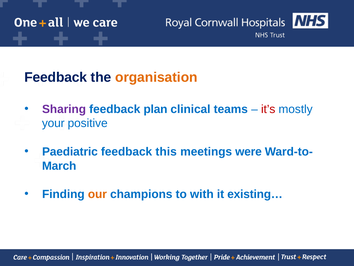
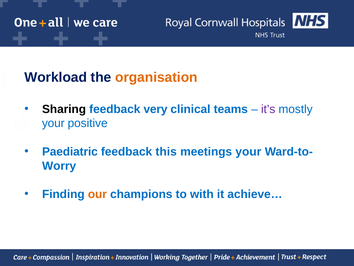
Feedback at (56, 77): Feedback -> Workload
Sharing colour: purple -> black
plan: plan -> very
it’s colour: red -> purple
meetings were: were -> your
March: March -> Worry
existing…: existing… -> achieve…
